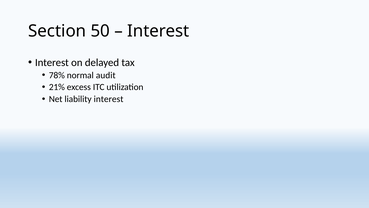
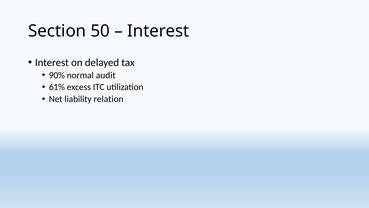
78%: 78% -> 90%
21%: 21% -> 61%
liability interest: interest -> relation
